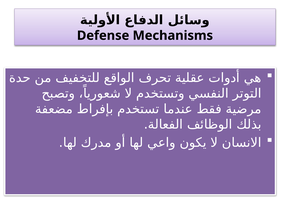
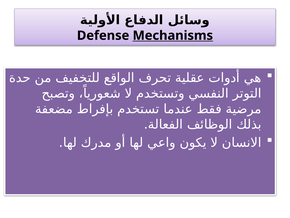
Mechanisms underline: none -> present
